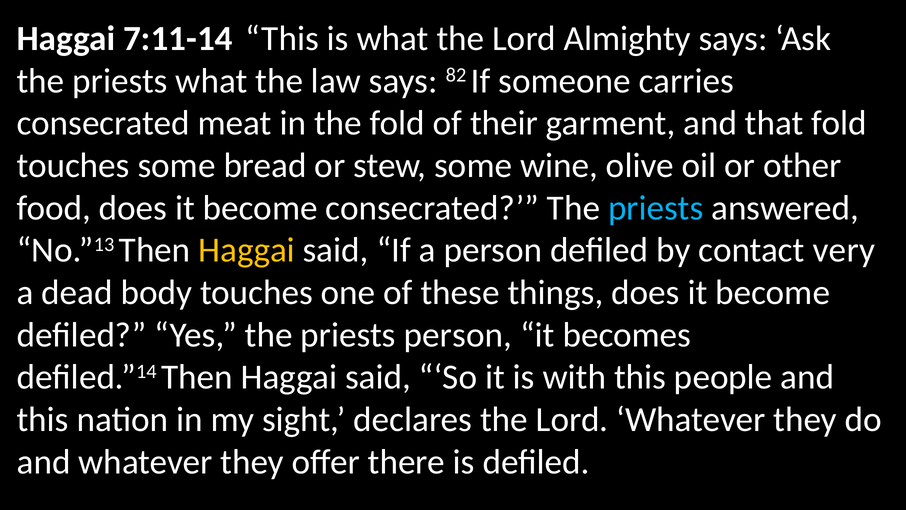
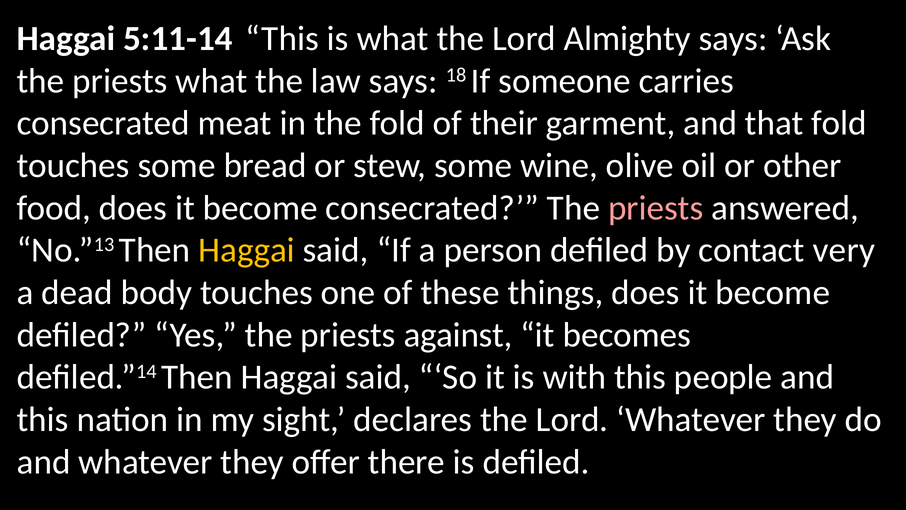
7:11-14: 7:11-14 -> 5:11-14
82: 82 -> 18
priests at (656, 208) colour: light blue -> pink
priests person: person -> against
